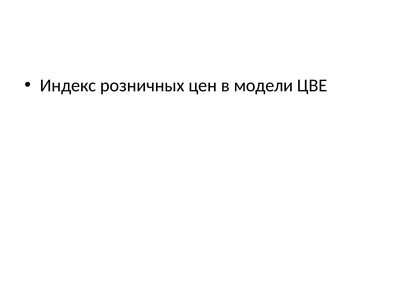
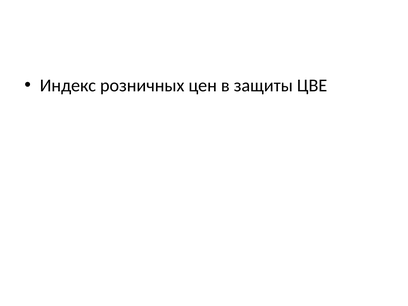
модели: модели -> защиты
